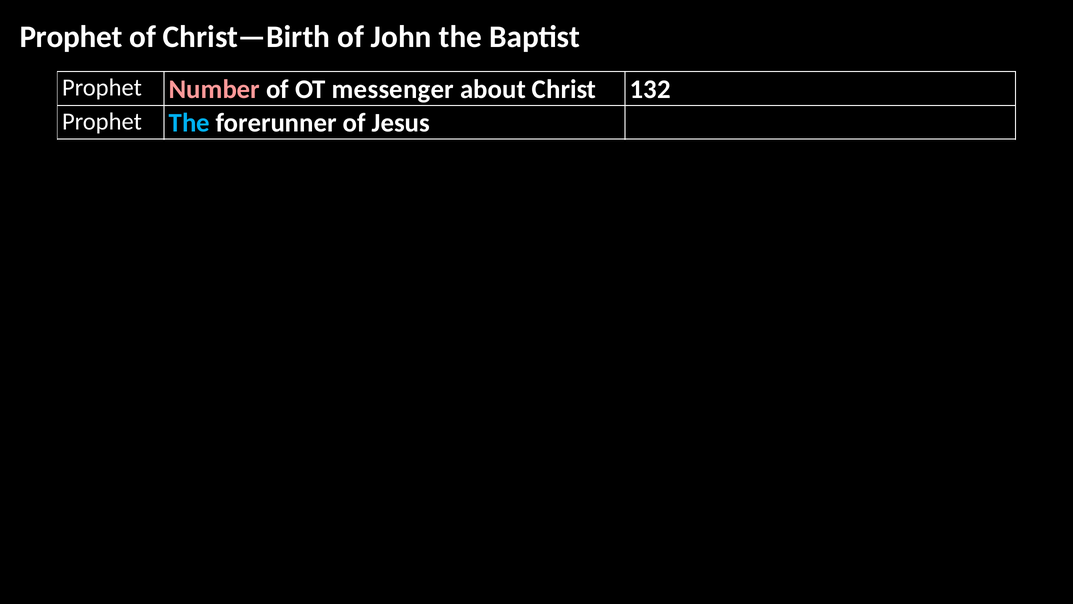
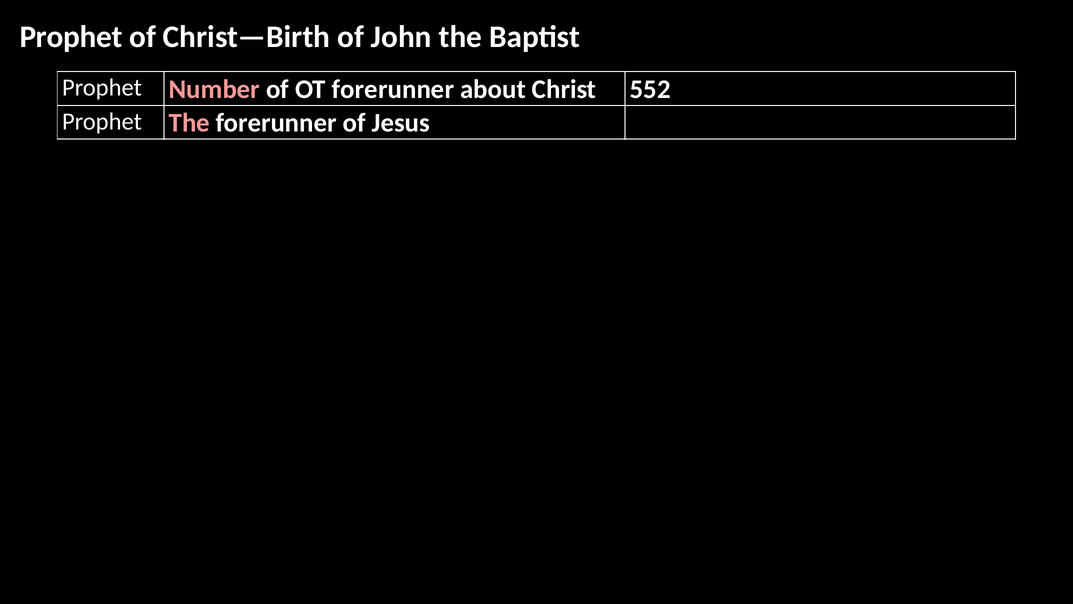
OT messenger: messenger -> forerunner
132: 132 -> 552
The at (189, 123) colour: light blue -> pink
